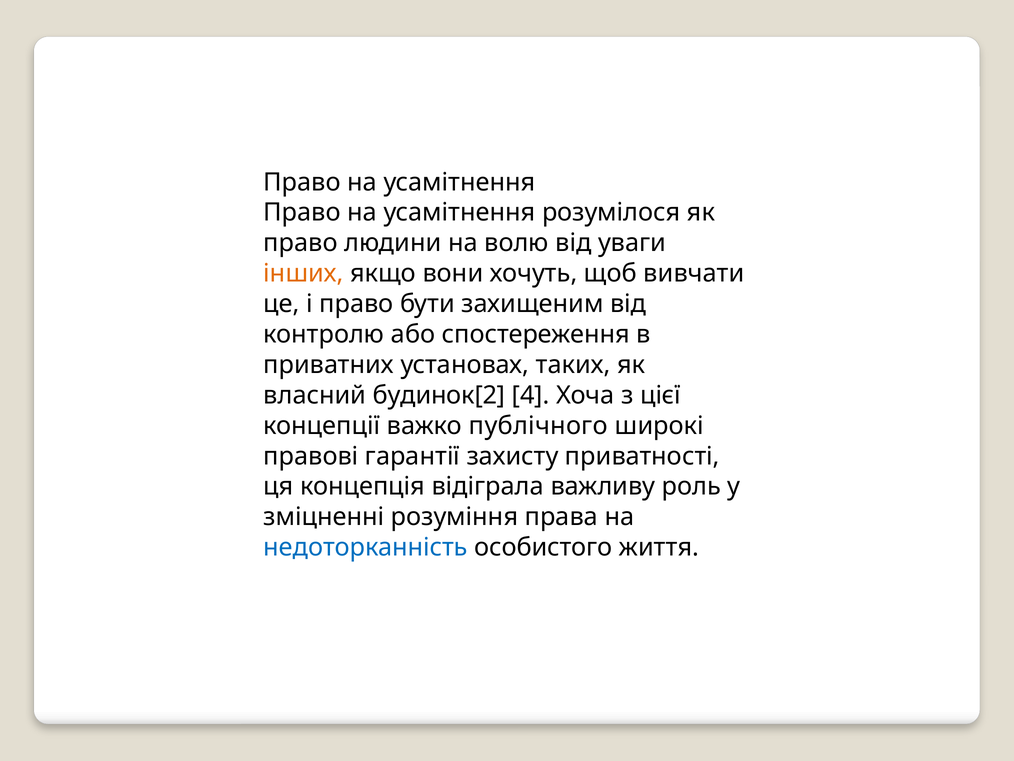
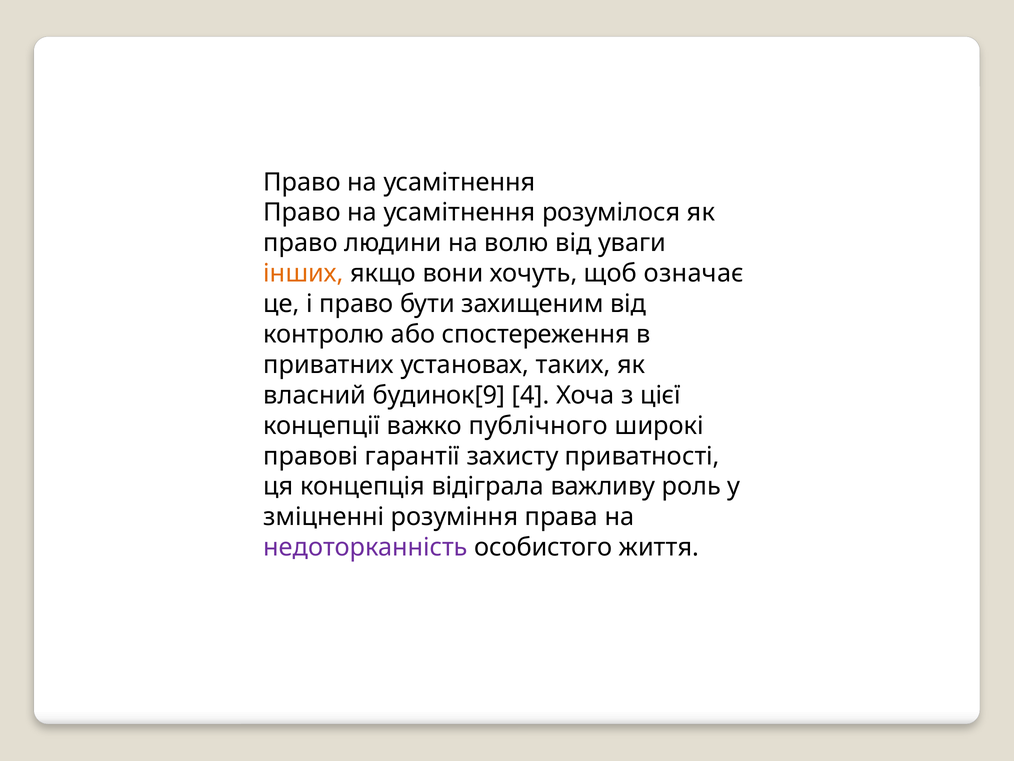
вивчати: вивчати -> означає
будинок[2: будинок[2 -> будинок[9
недоторканність colour: blue -> purple
